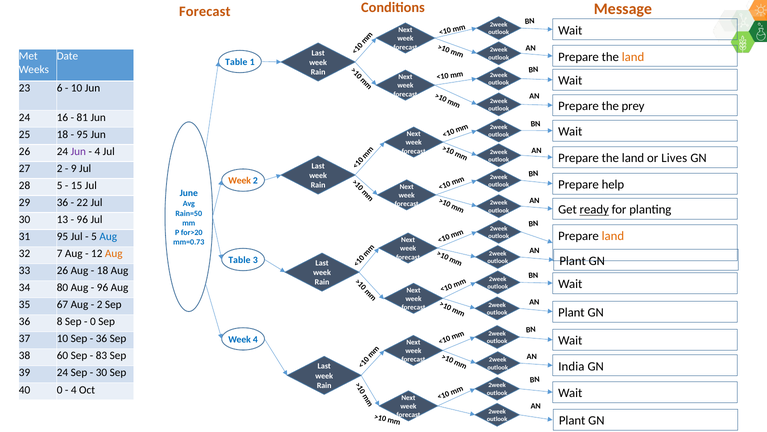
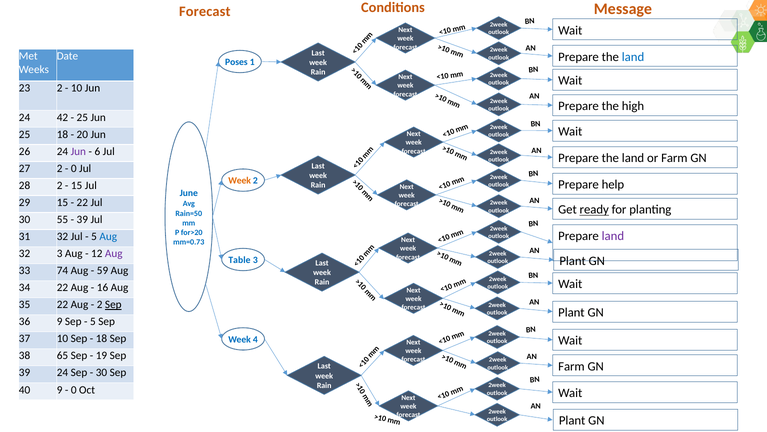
land at (633, 57) colour: orange -> blue
Table at (236, 62): Table -> Poses
23 6: 6 -> 2
prey: prey -> high
16: 16 -> 42
81 at (82, 117): 81 -> 25
95 at (82, 134): 95 -> 20
4 at (97, 151): 4 -> 6
or Lives: Lives -> Farm
9 at (74, 168): 9 -> 0
28 5: 5 -> 2
29 36: 36 -> 15
13: 13 -> 55
96 at (82, 219): 96 -> 39
land at (613, 236) colour: orange -> purple
31 95: 95 -> 32
32 7: 7 -> 3
Aug at (114, 253) colour: orange -> purple
33 26: 26 -> 74
18 at (103, 270): 18 -> 59
34 80: 80 -> 22
96 at (103, 287): 96 -> 16
35 67: 67 -> 22
Sep at (113, 304) underline: none -> present
36 8: 8 -> 9
0 at (93, 321): 0 -> 5
36 at (101, 338): 36 -> 18
60: 60 -> 65
83: 83 -> 19
India at (571, 366): India -> Farm
40 0: 0 -> 9
4 at (74, 389): 4 -> 0
